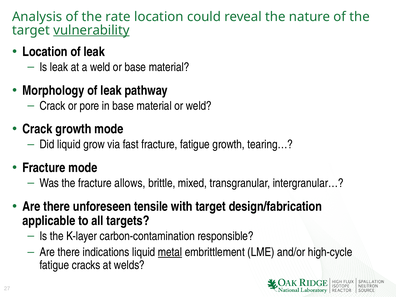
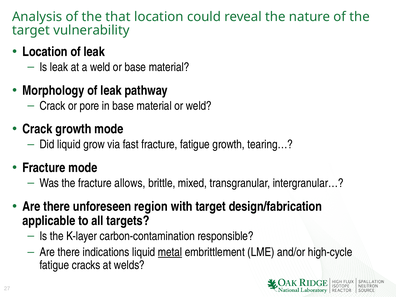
rate: rate -> that
vulnerability underline: present -> none
tensile: tensile -> region
